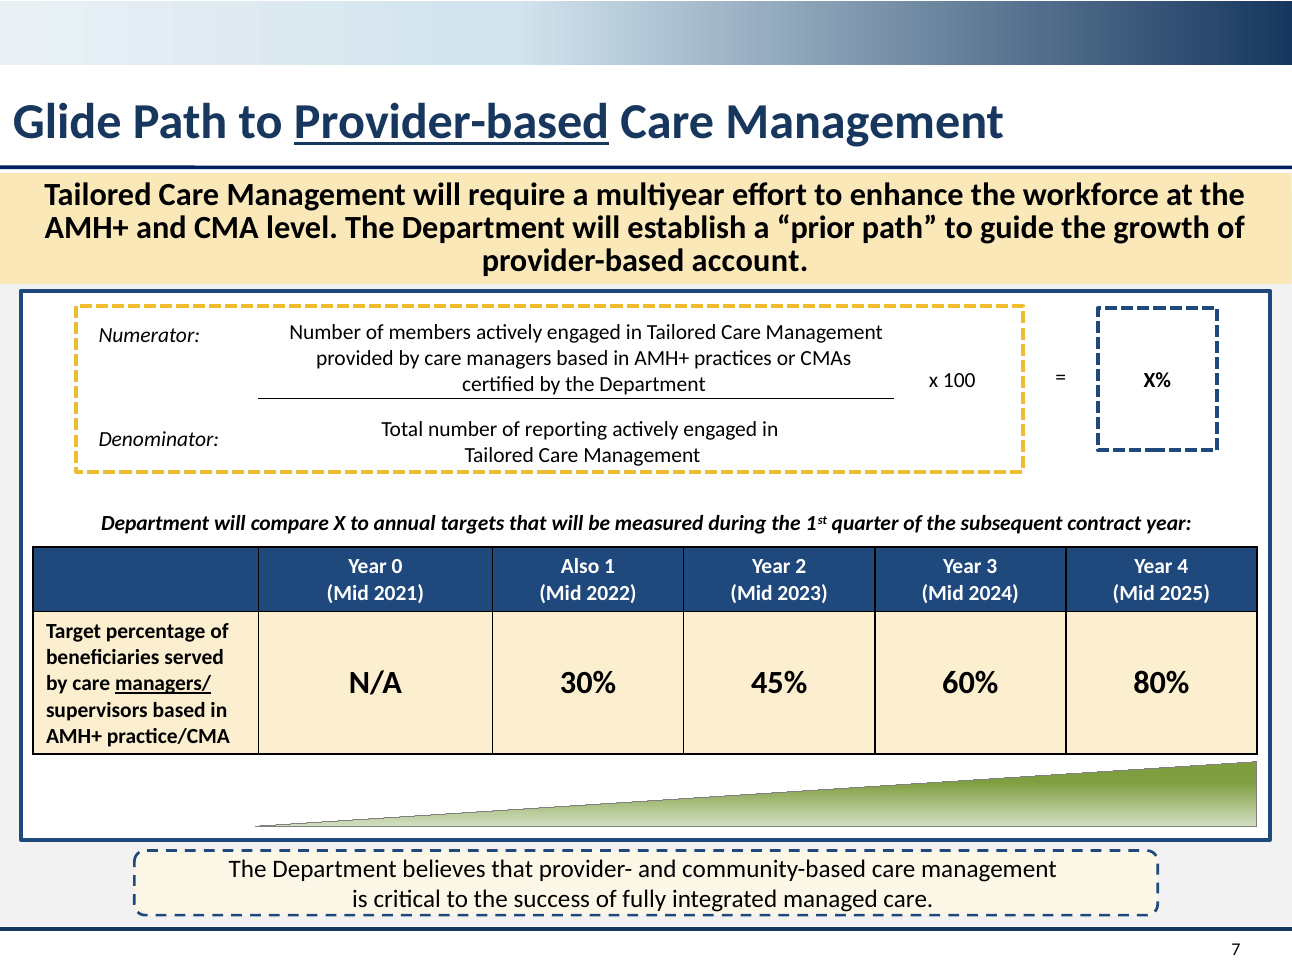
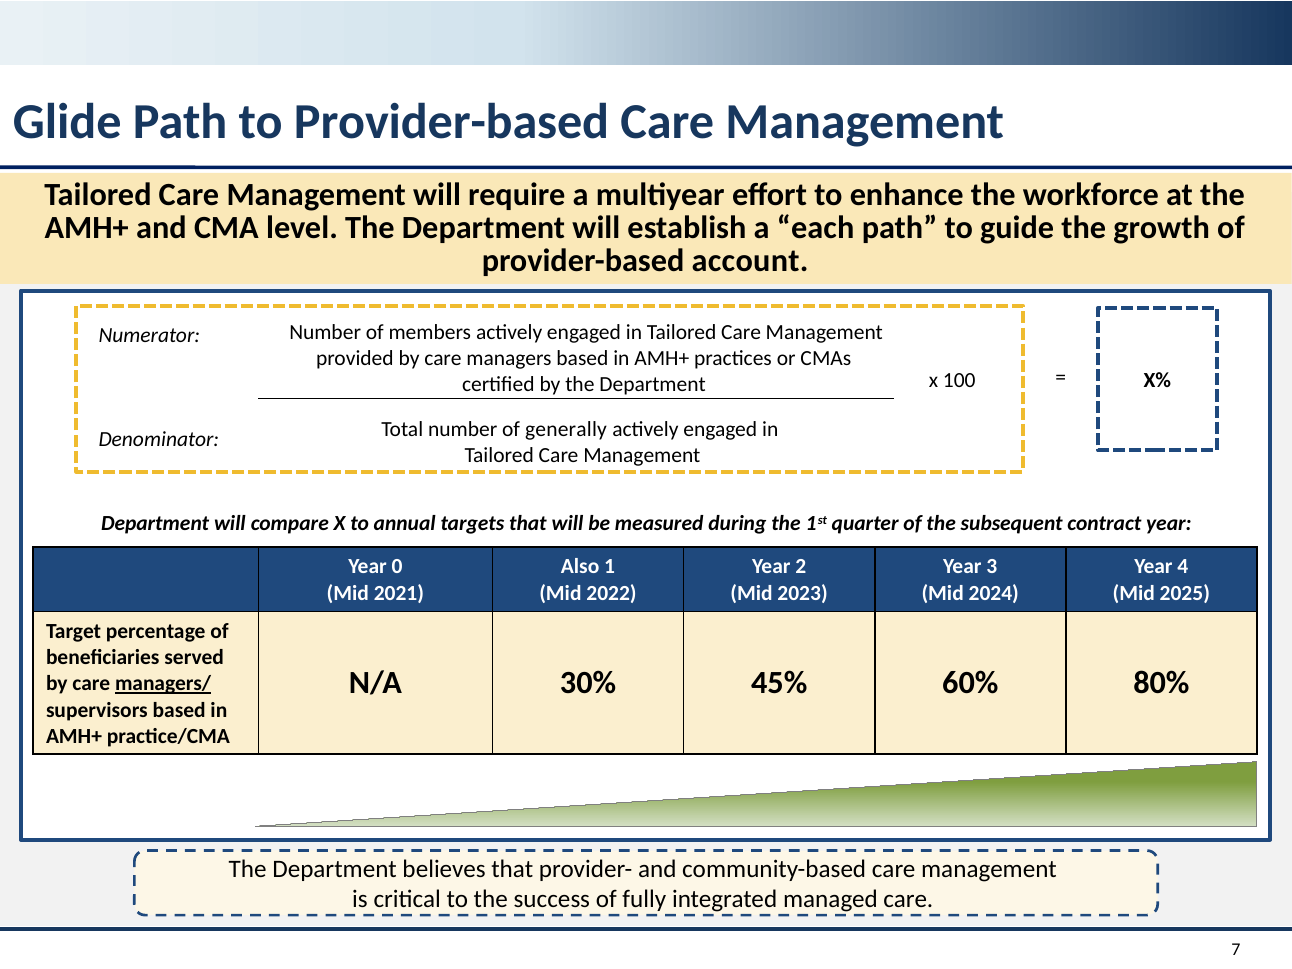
Provider-based at (452, 121) underline: present -> none
prior: prior -> each
reporting: reporting -> generally
